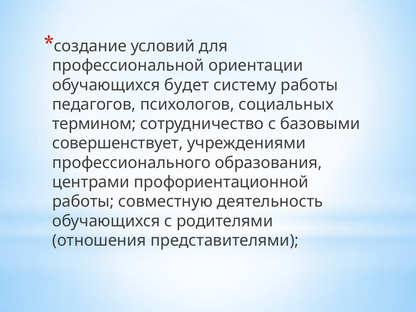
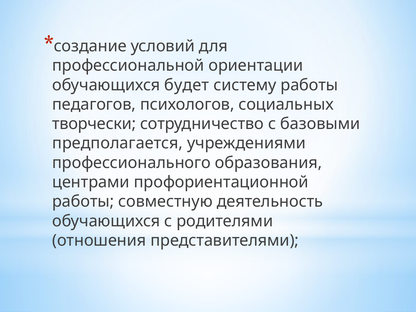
термином: термином -> творчески
совершенствует: совершенствует -> предполагается
